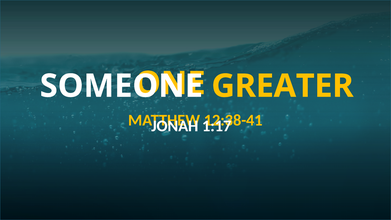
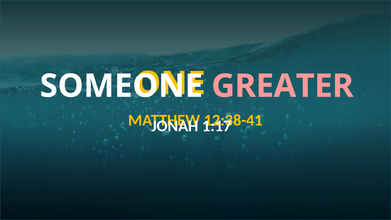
GREATER colour: yellow -> pink
